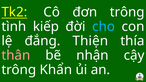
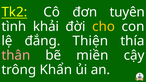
đơn trông: trông -> tuyên
kiếp: kiếp -> khải
cho colour: light blue -> yellow
nhận: nhận -> miền
